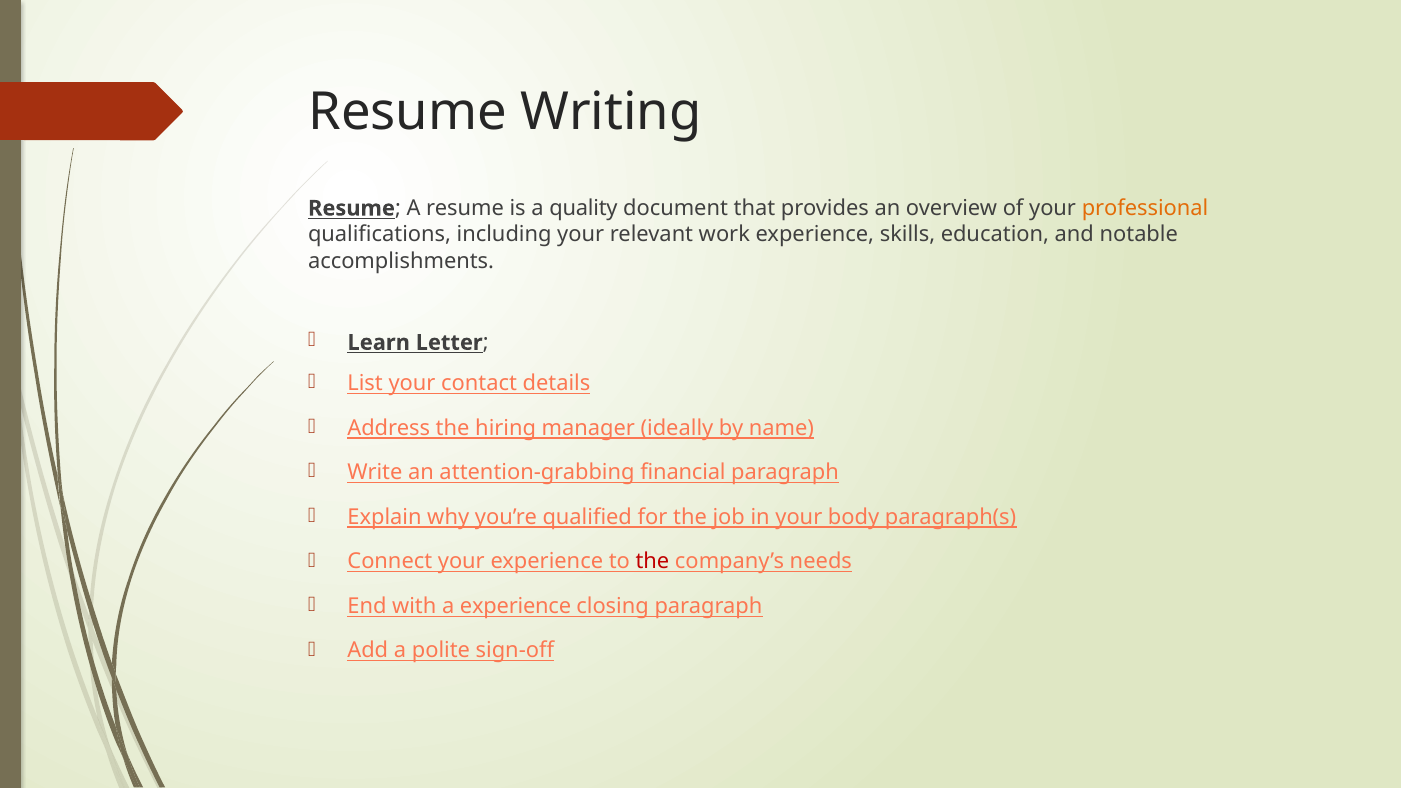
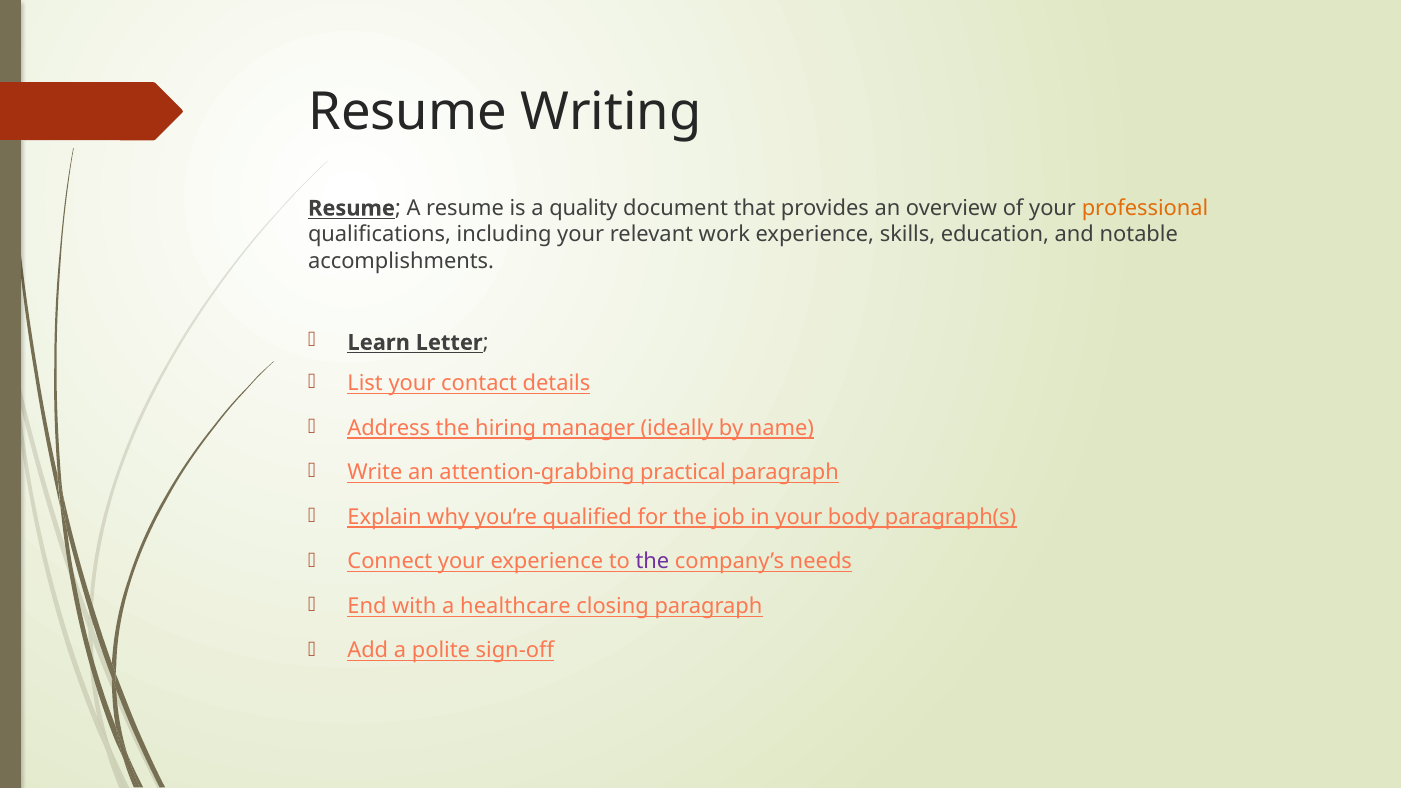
financial: financial -> practical
the at (652, 562) colour: red -> purple
a experience: experience -> healthcare
